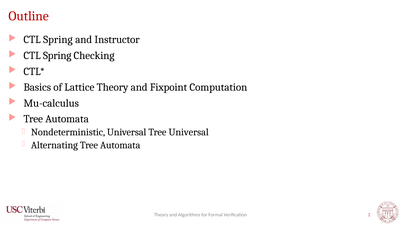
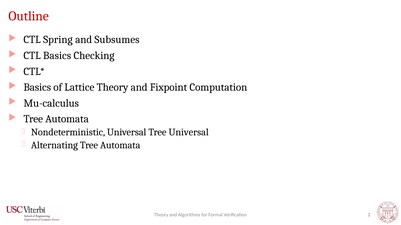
Instructor: Instructor -> Subsumes
Spring at (57, 56): Spring -> Basics
